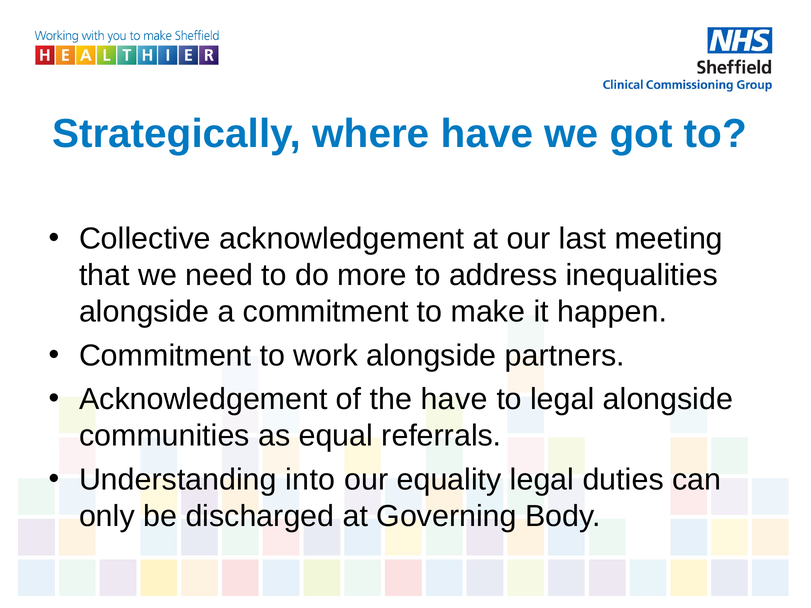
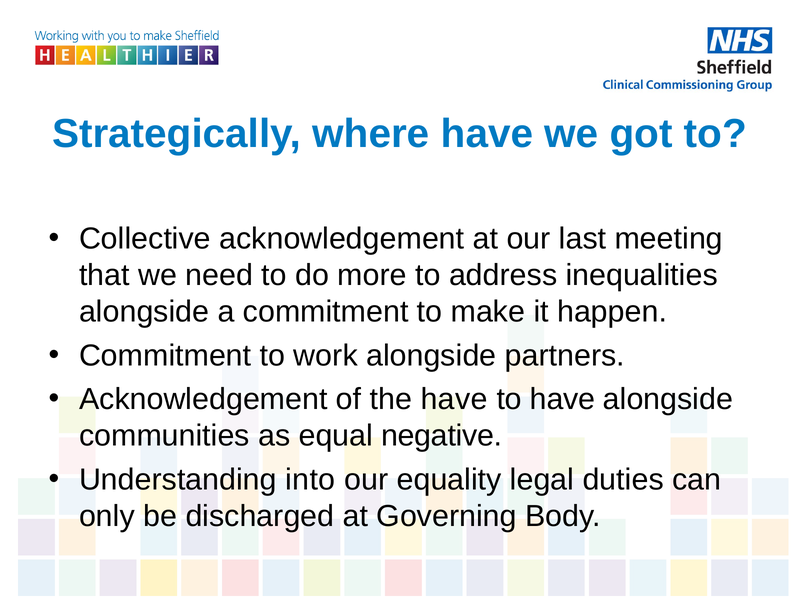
to legal: legal -> have
referrals: referrals -> negative
